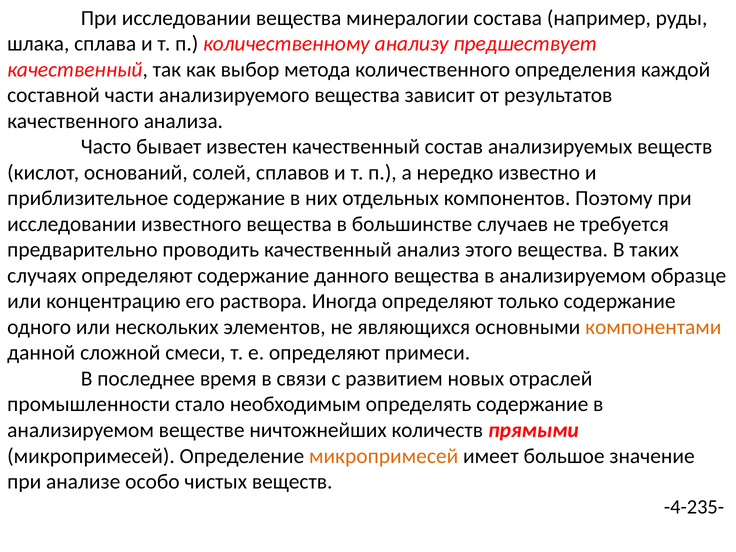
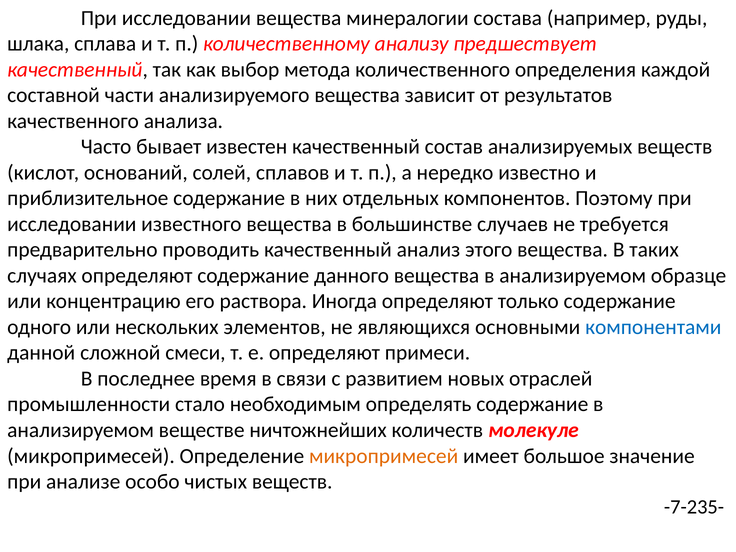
компонентами colour: orange -> blue
прямыми: прямыми -> молекуле
-4-235-: -4-235- -> -7-235-
